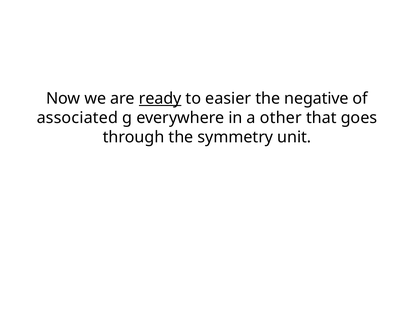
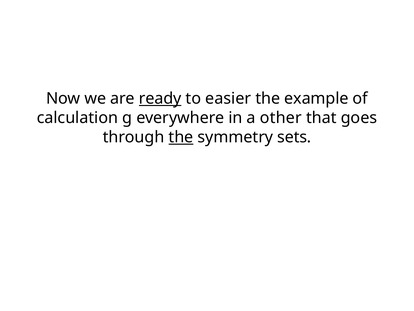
negative: negative -> example
associated: associated -> calculation
the at (181, 137) underline: none -> present
unit: unit -> sets
